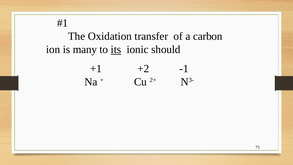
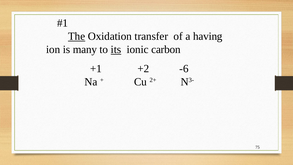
The underline: none -> present
carbon: carbon -> having
should: should -> carbon
-1: -1 -> -6
